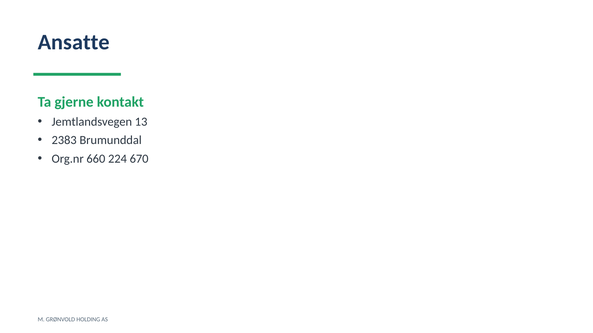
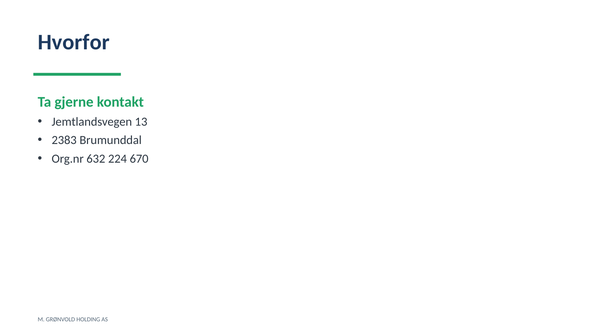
Ansatte: Ansatte -> Hvorfor
660: 660 -> 632
